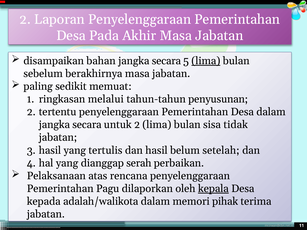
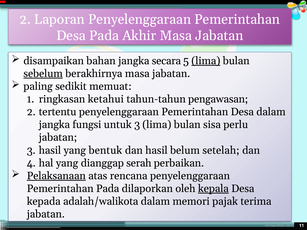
sebelum underline: none -> present
melalui: melalui -> ketahui
penyusunan: penyusunan -> pengawasan
secara at (87, 125): secara -> fungsi
untuk 2: 2 -> 3
tidak: tidak -> perlu
tertulis: tertulis -> bentuk
Pelaksanaan underline: none -> present
Pemerintahan Pagu: Pagu -> Pada
pihak: pihak -> pajak
